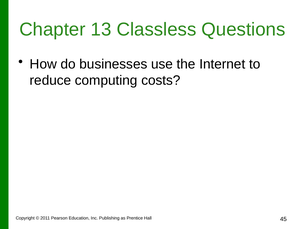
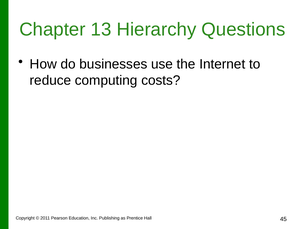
Classless: Classless -> Hierarchy
